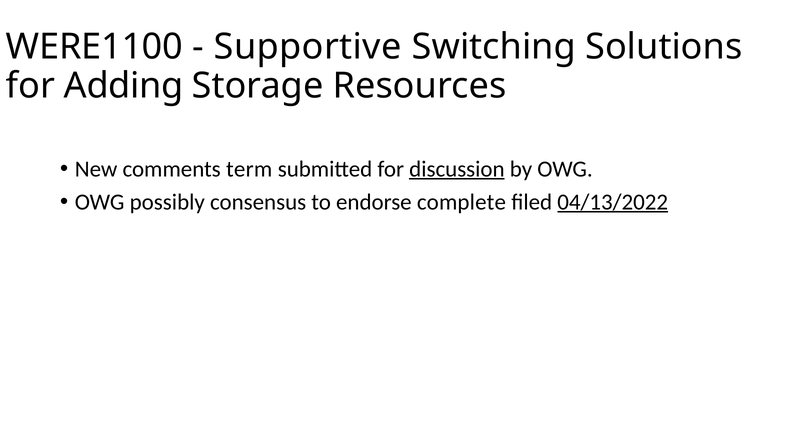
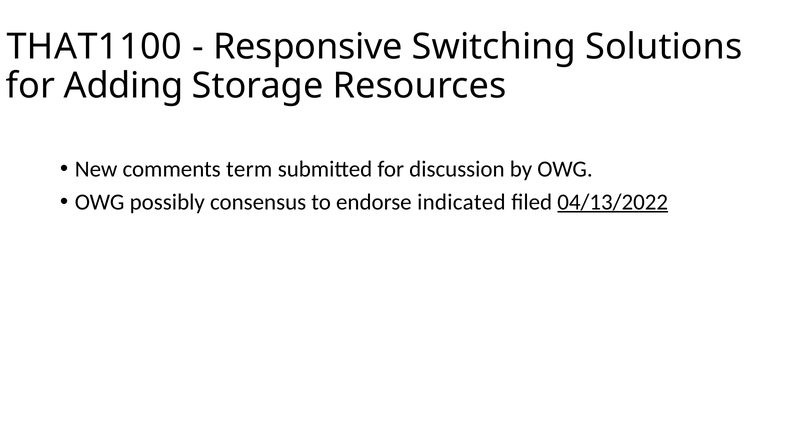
WERE1100: WERE1100 -> THAT1100
Supportive: Supportive -> Responsive
discussion underline: present -> none
complete: complete -> indicated
